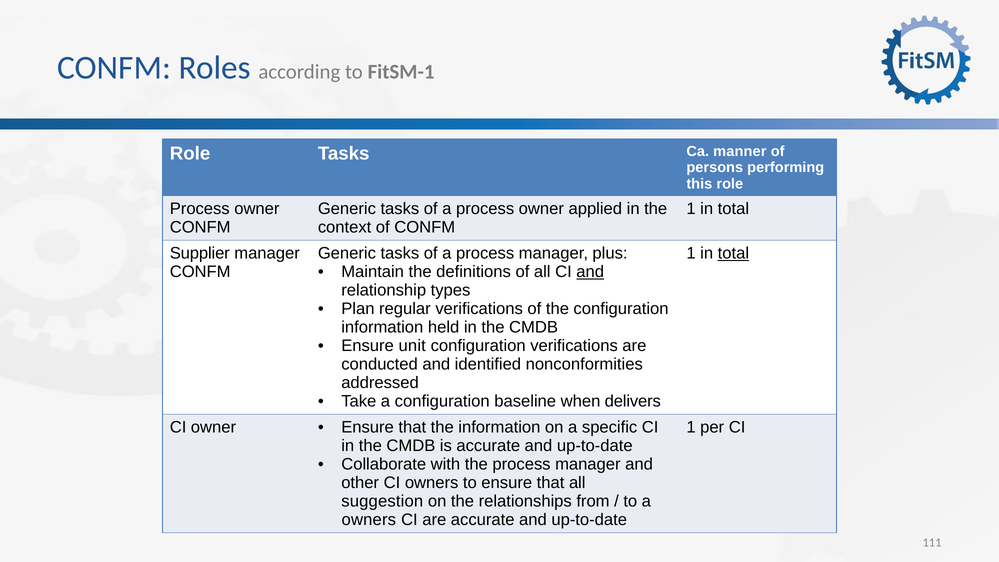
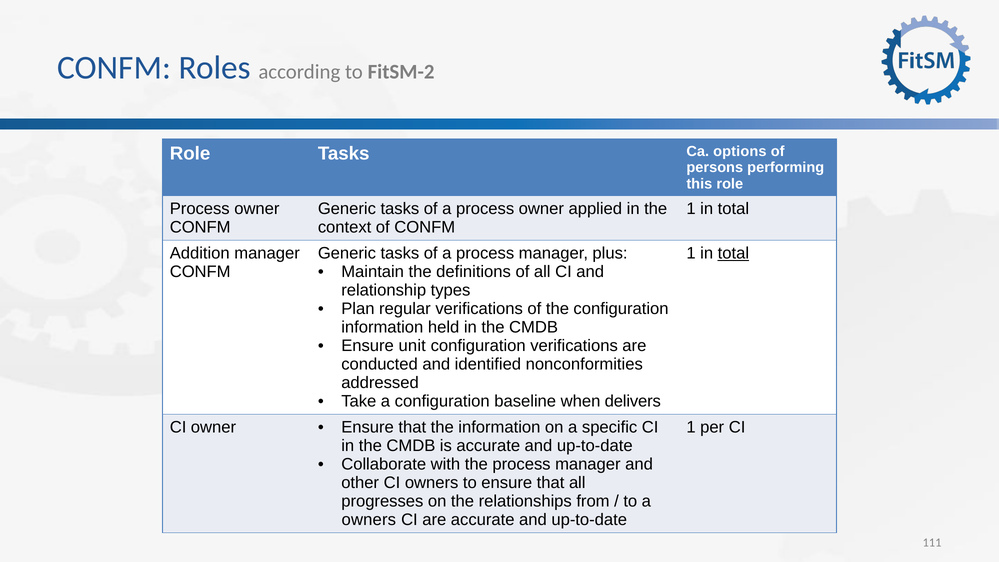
FitSM-1: FitSM-1 -> FitSM-2
manner: manner -> options
Supplier: Supplier -> Addition
and at (590, 272) underline: present -> none
suggestion: suggestion -> progresses
